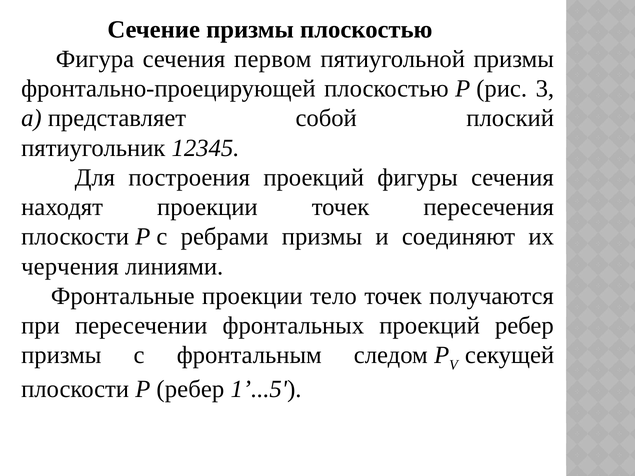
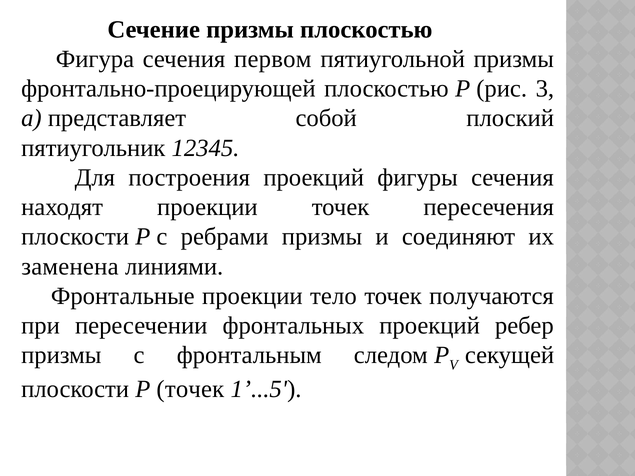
черчения: черчения -> заменена
Р ребер: ребер -> точек
